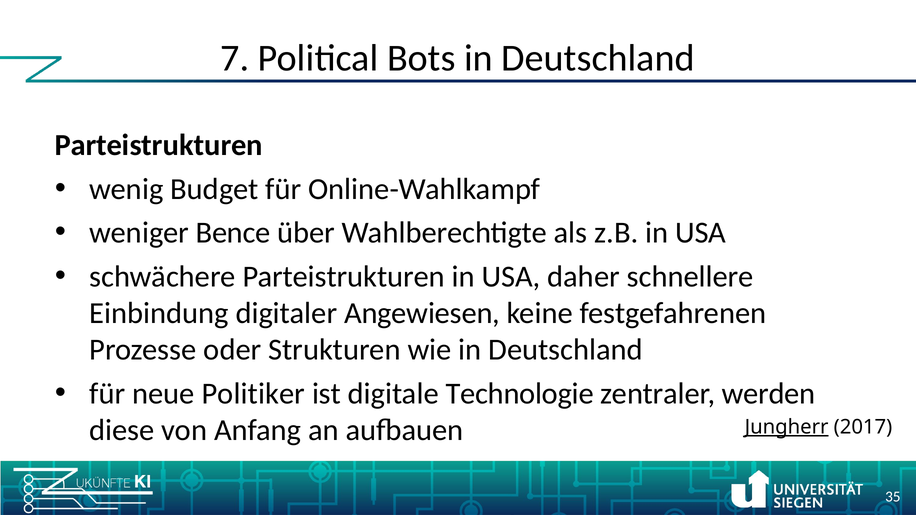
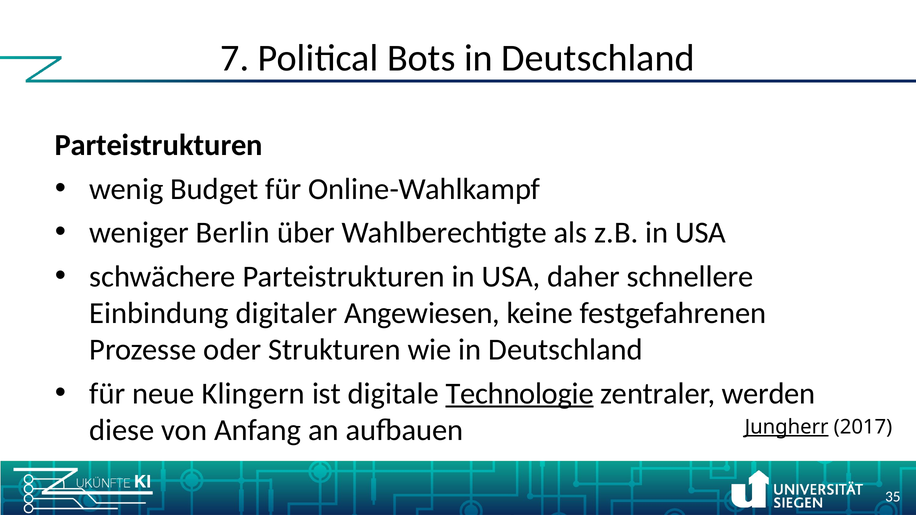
Bence: Bence -> Berlin
Politiker: Politiker -> Klingern
Technologie underline: none -> present
